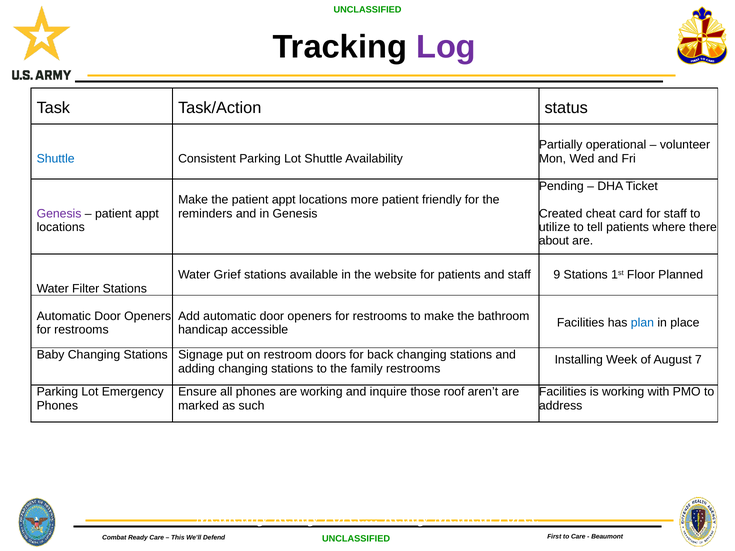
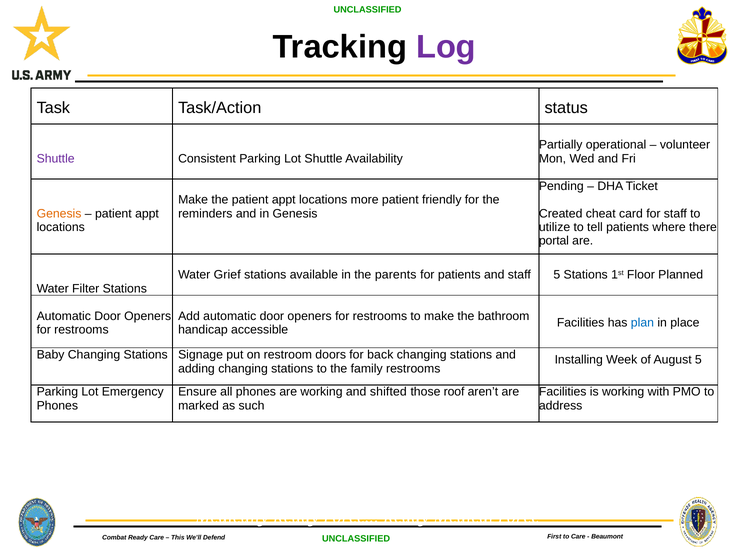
Shuttle at (56, 159) colour: blue -> purple
Genesis at (59, 214) colour: purple -> orange
about: about -> portal
website: website -> parents
staff 9: 9 -> 5
August 7: 7 -> 5
inquire: inquire -> shifted
